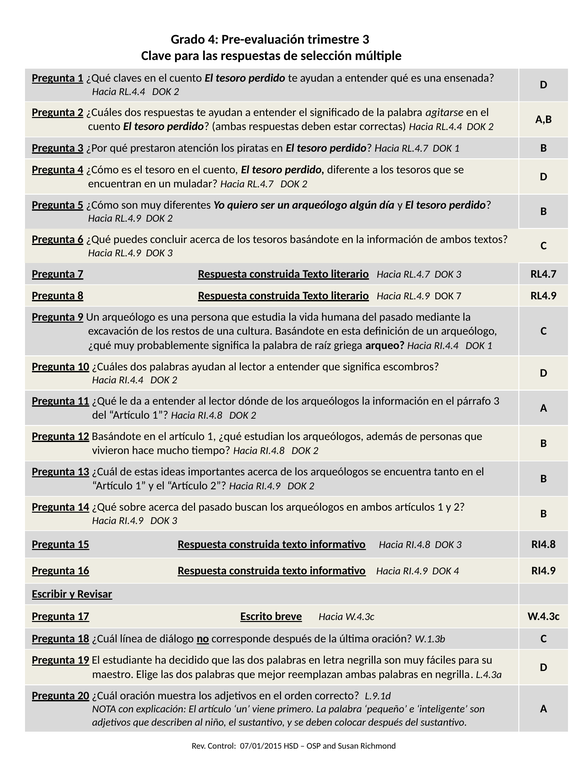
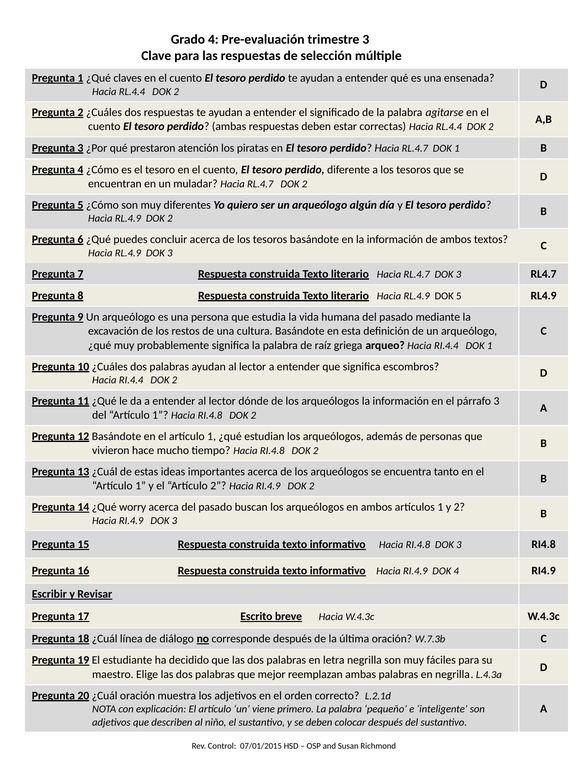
DOK 7: 7 -> 5
sobre: sobre -> worry
W.1.3b: W.1.3b -> W.7.3b
L.9.1d: L.9.1d -> L.2.1d
